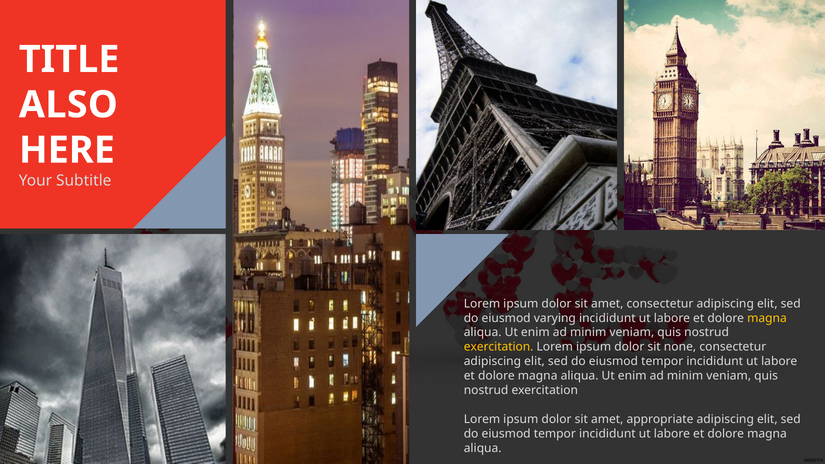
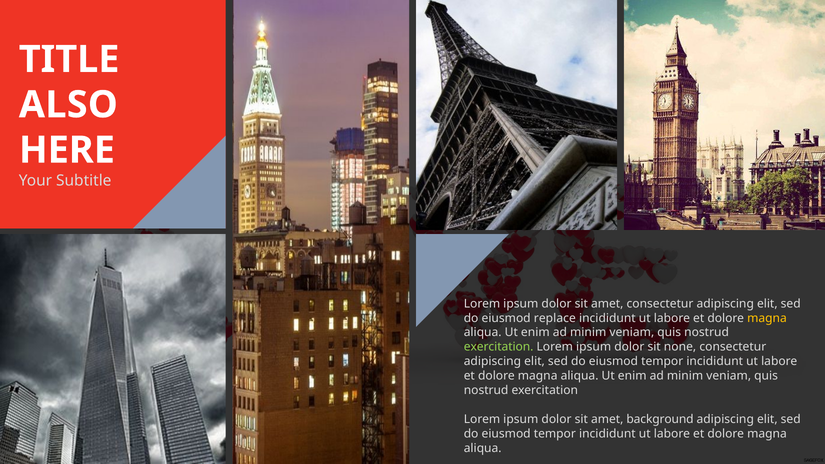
varying: varying -> replace
exercitation at (499, 347) colour: yellow -> light green
appropriate: appropriate -> background
